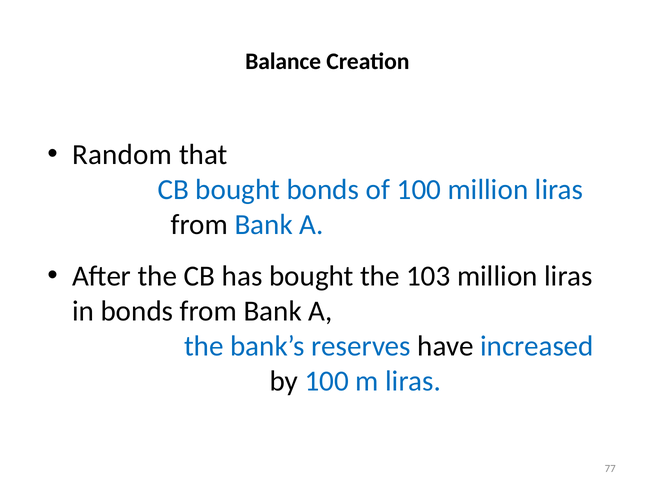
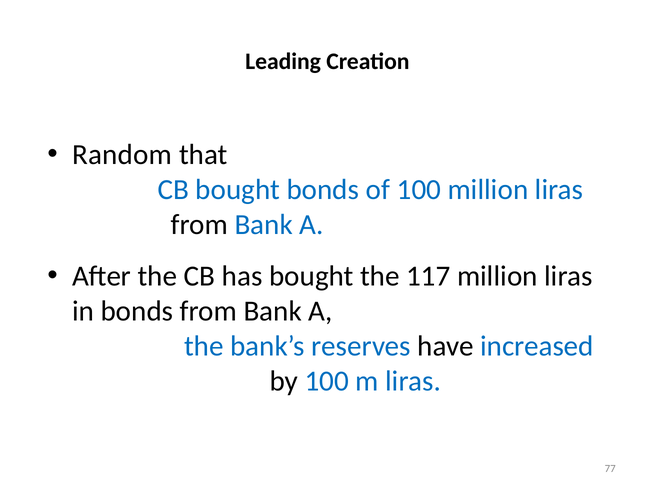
Balance: Balance -> Leading
103: 103 -> 117
